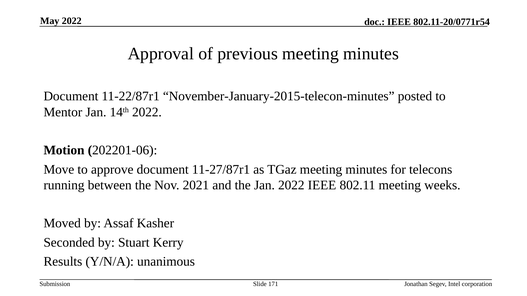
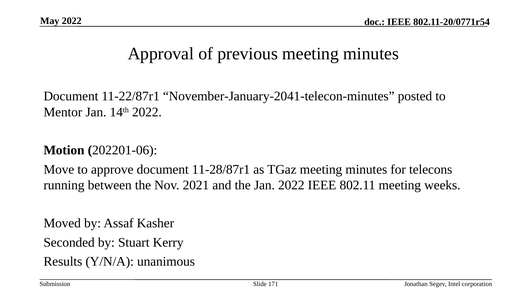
November-January-2015-telecon-minutes: November-January-2015-telecon-minutes -> November-January-2041-telecon-minutes
11-27/87r1: 11-27/87r1 -> 11-28/87r1
